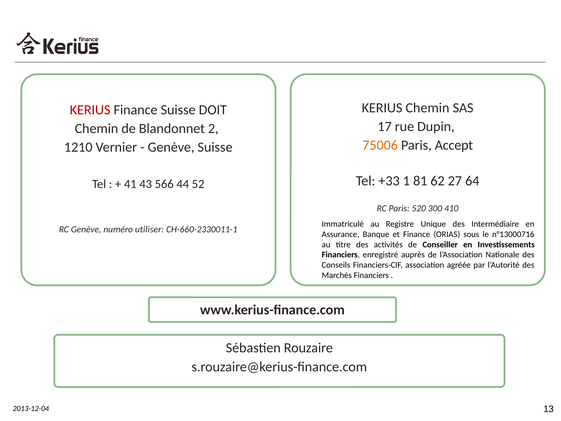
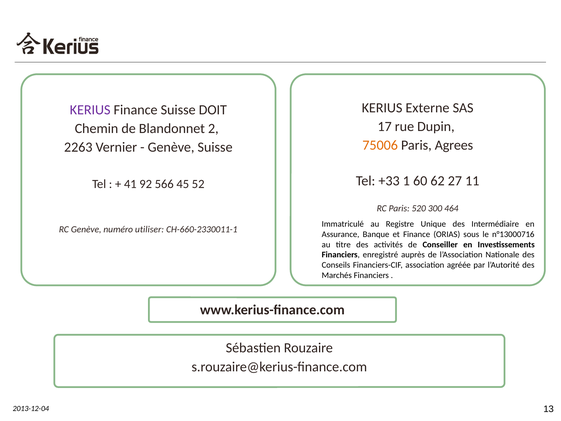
KERIUS Chemin: Chemin -> Externe
KERIUS at (90, 110) colour: red -> purple
Accept: Accept -> Agrees
1210: 1210 -> 2263
81: 81 -> 60
64: 64 -> 11
43: 43 -> 92
44: 44 -> 45
410: 410 -> 464
